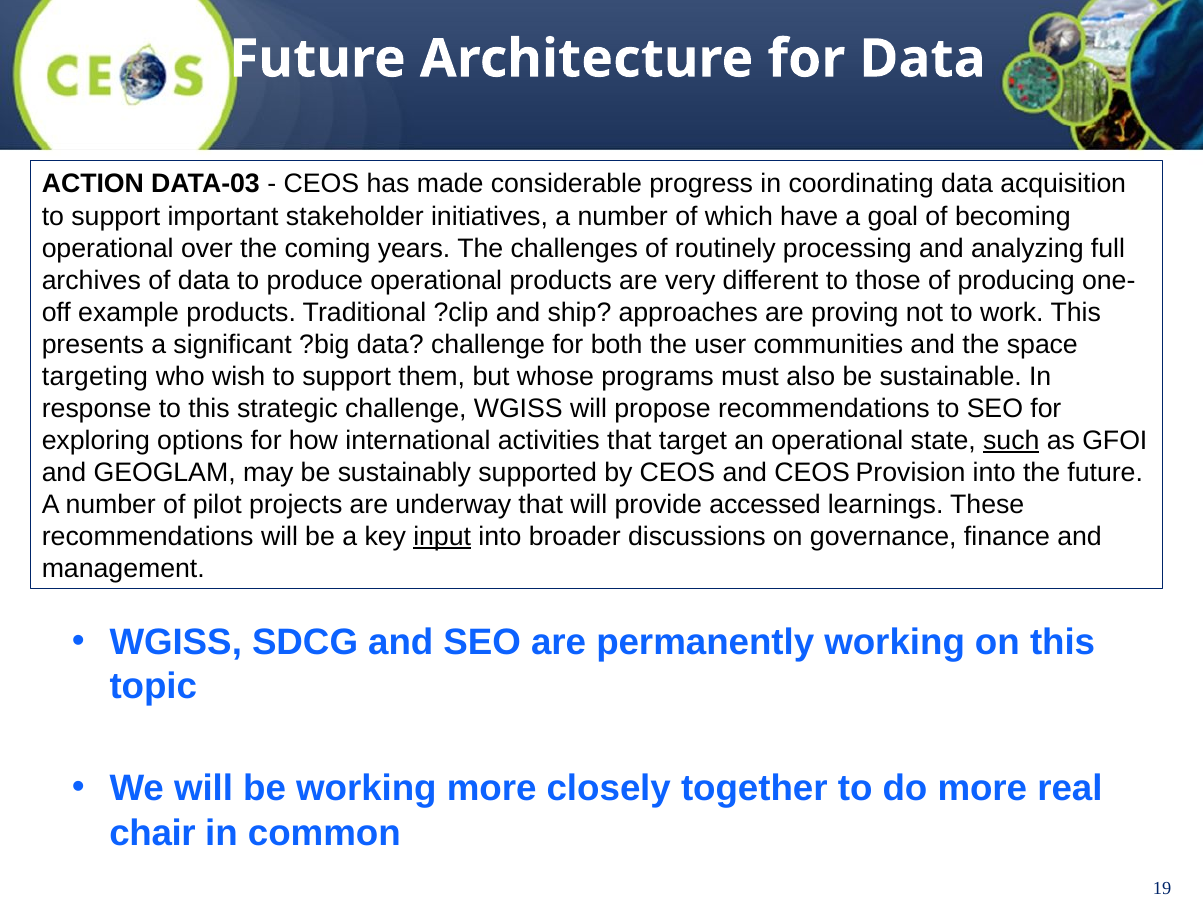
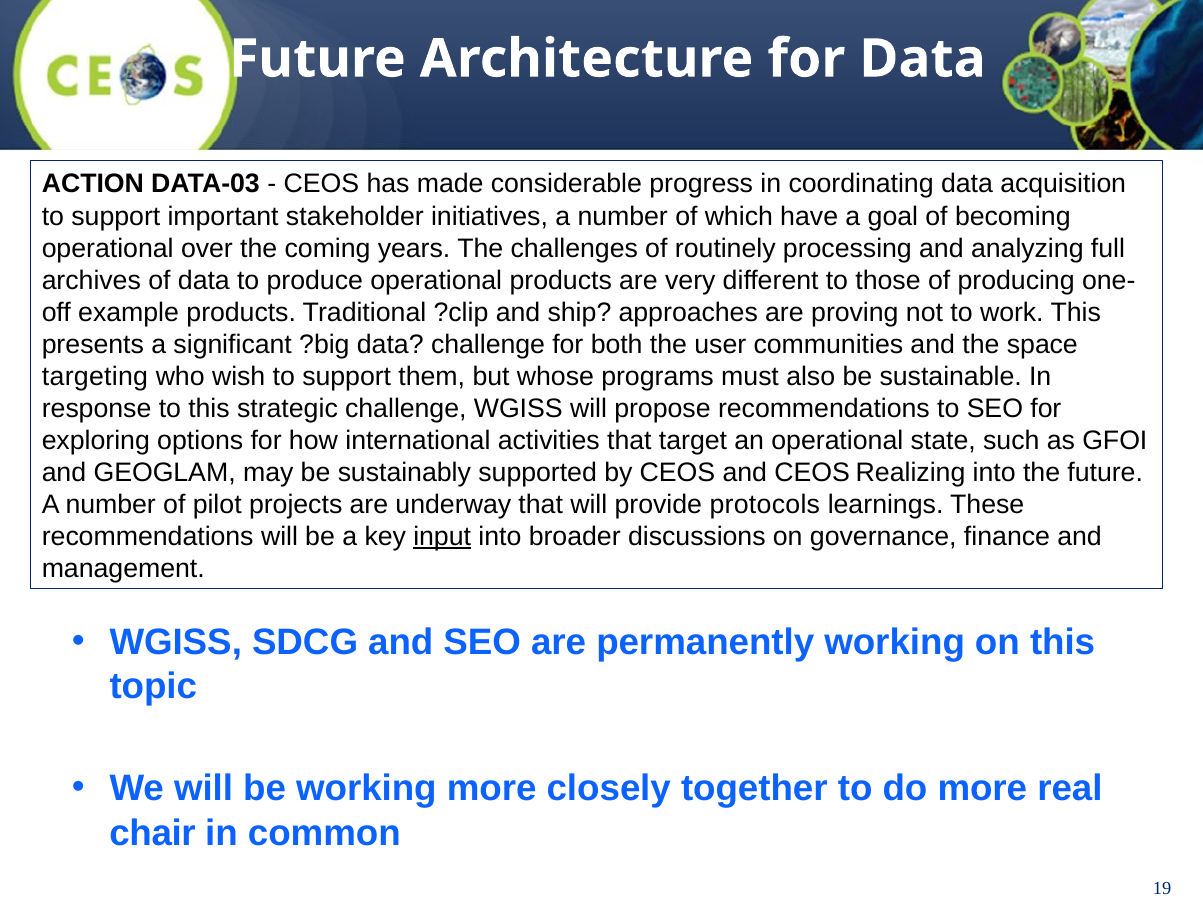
such underline: present -> none
Provision: Provision -> Realizing
accessed: accessed -> protocols
